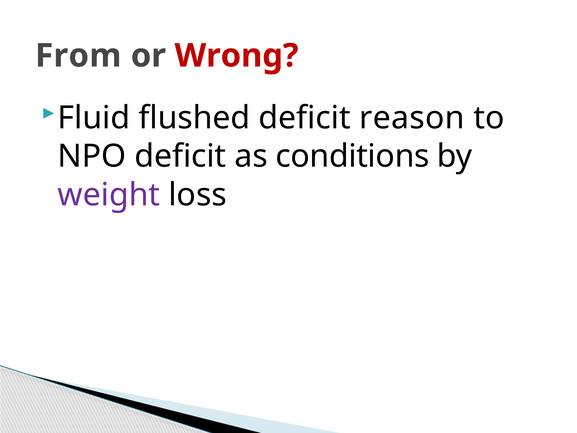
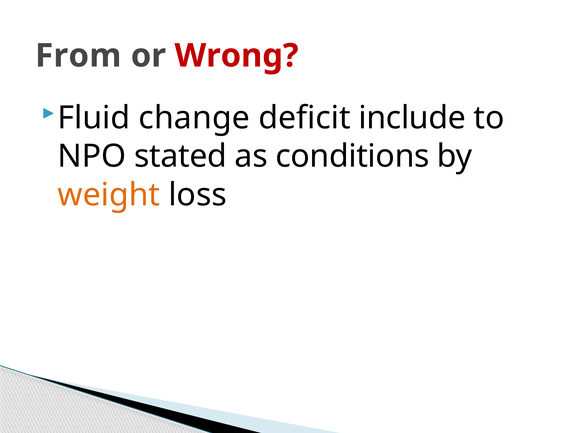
flushed: flushed -> change
reason: reason -> include
NPO deficit: deficit -> stated
weight colour: purple -> orange
